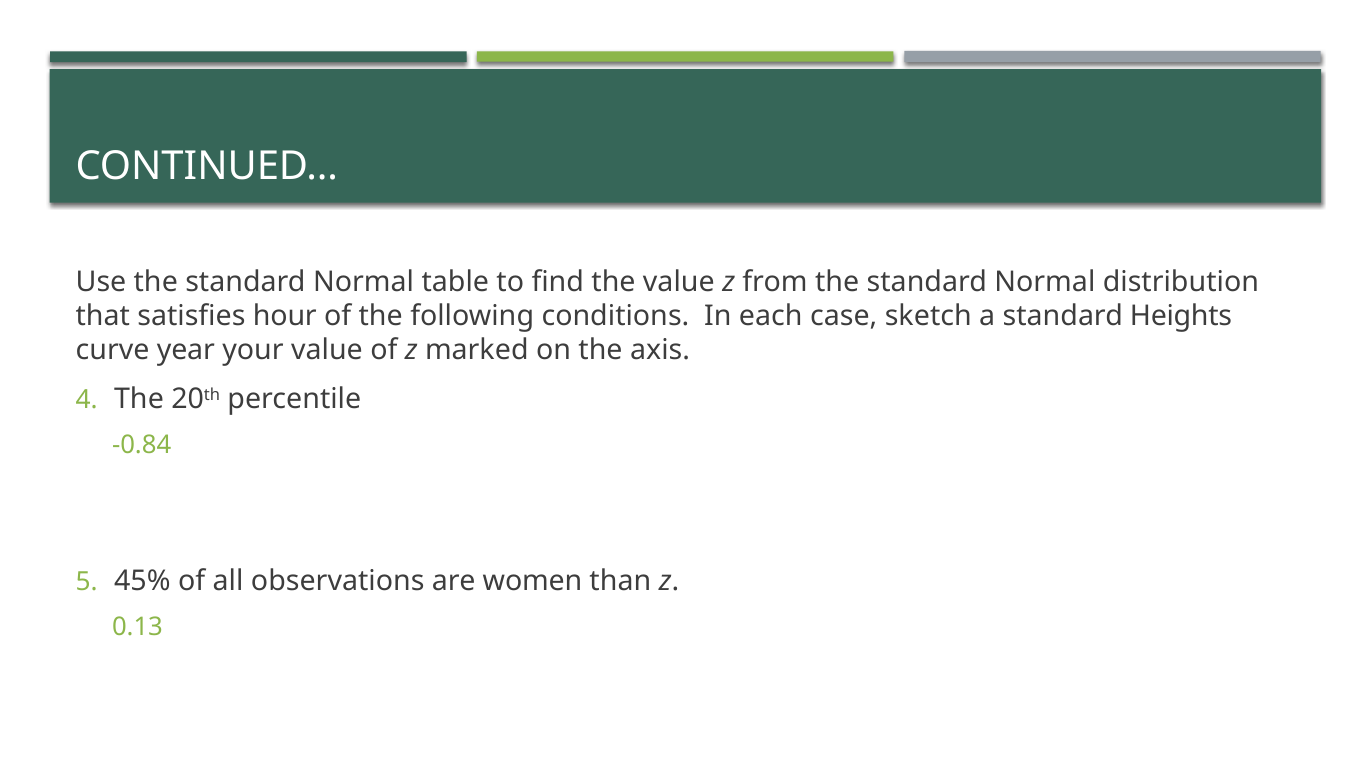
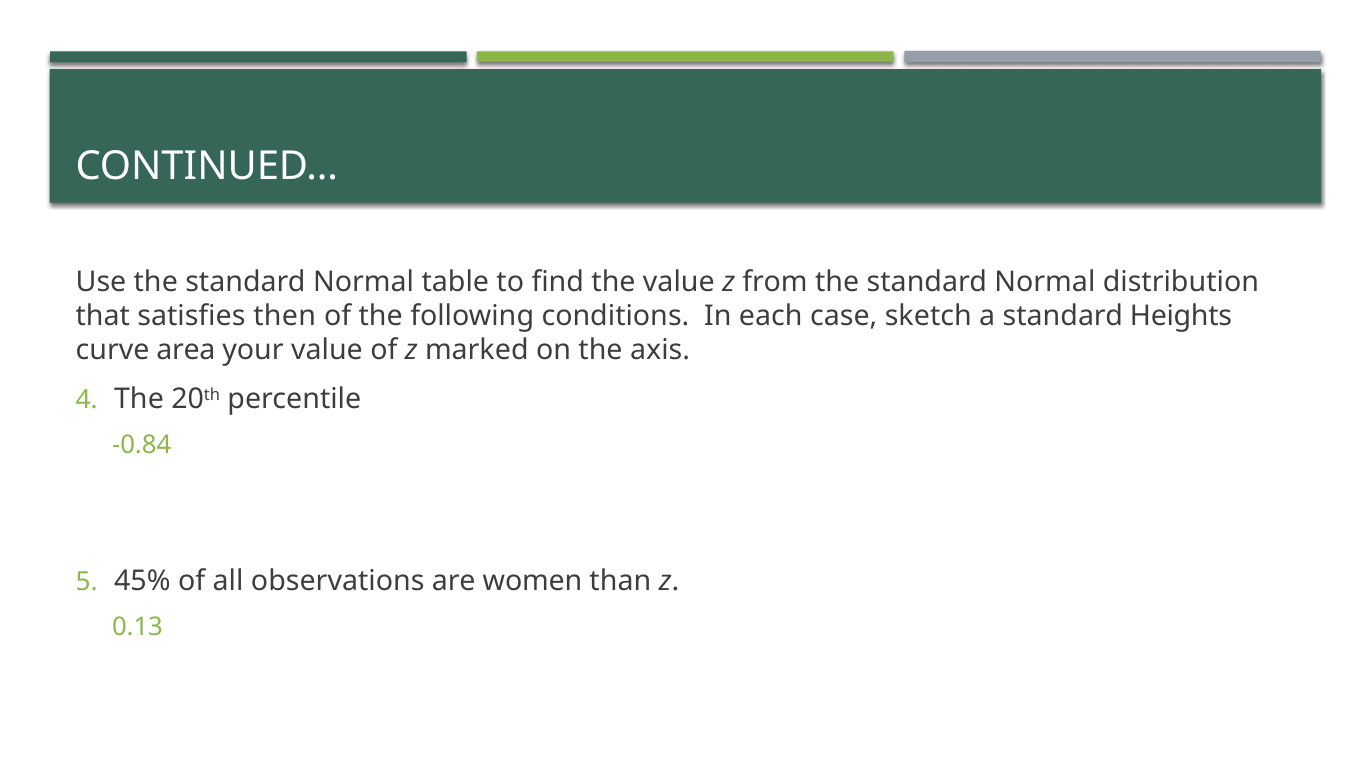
hour: hour -> then
year: year -> area
